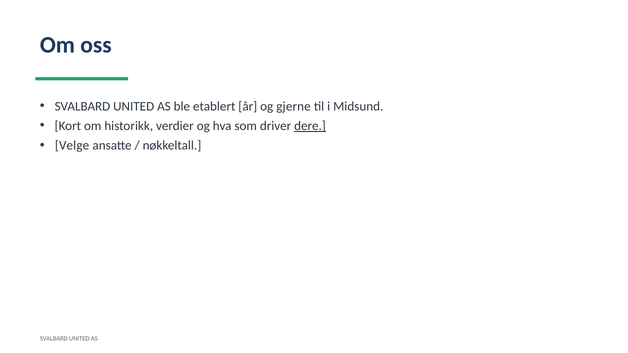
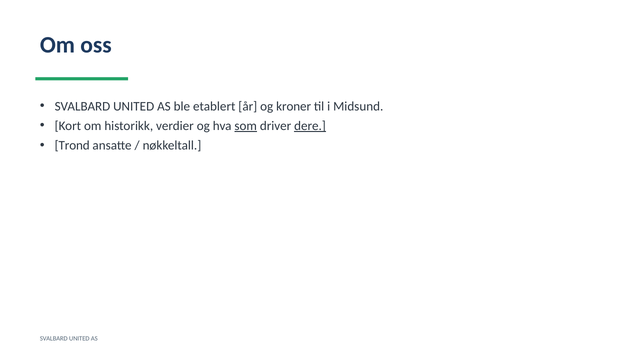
gjerne: gjerne -> kroner
som underline: none -> present
Velge: Velge -> Trond
